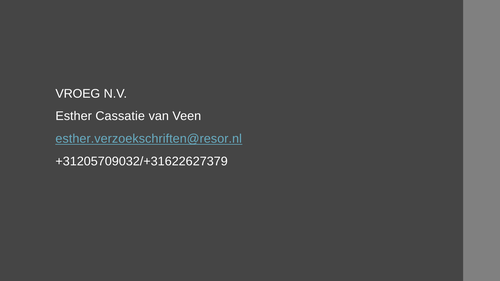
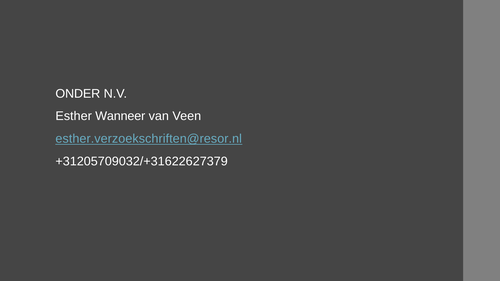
VROEG: VROEG -> ONDER
Cassatie: Cassatie -> Wanneer
